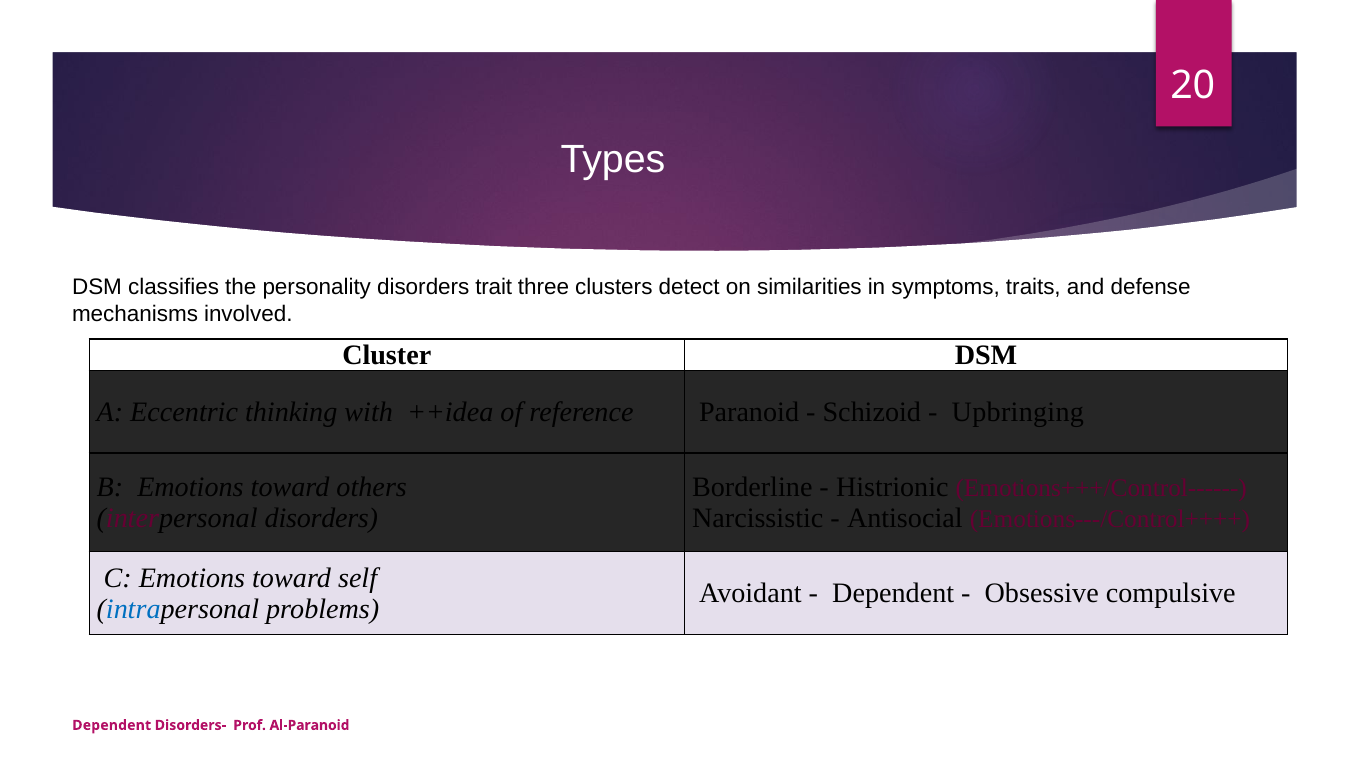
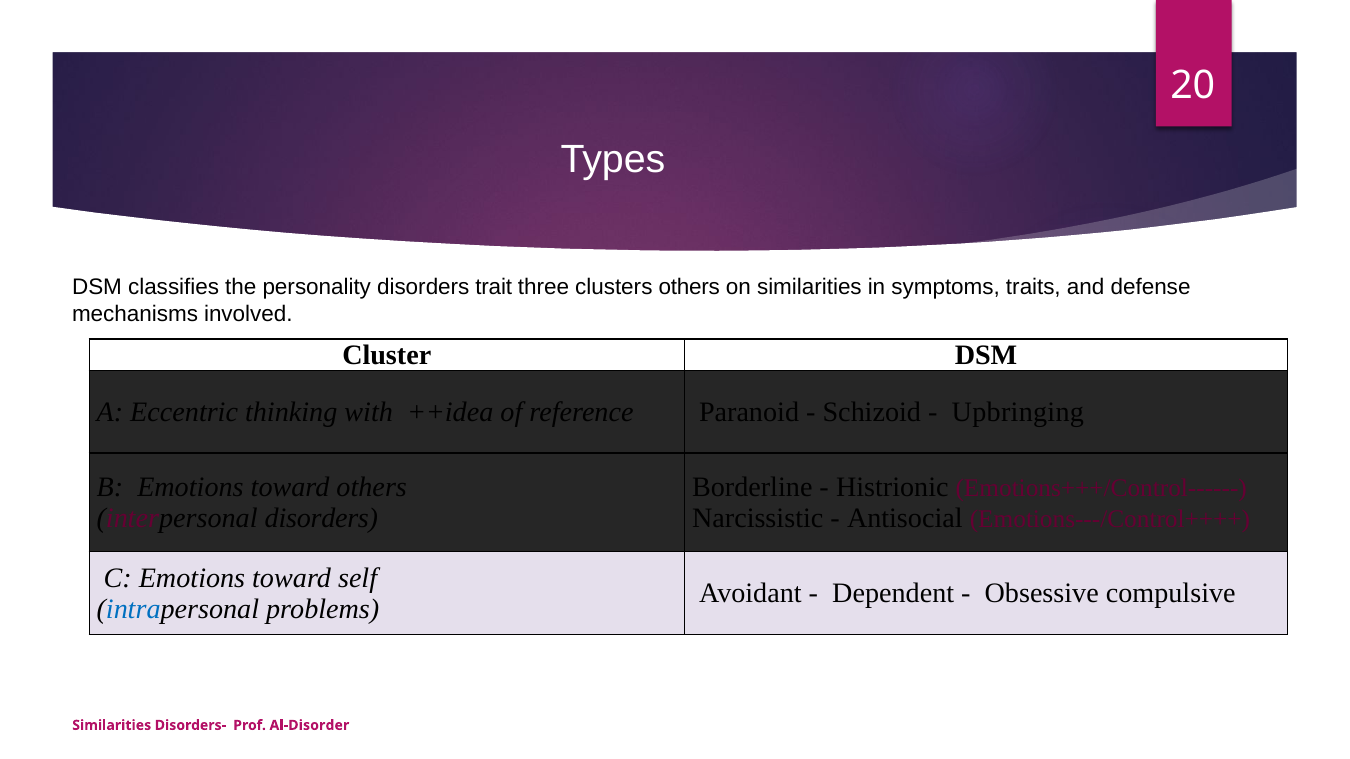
clusters detect: detect -> others
Dependent at (112, 726): Dependent -> Similarities
Al-Paranoid: Al-Paranoid -> Al-Disorder
